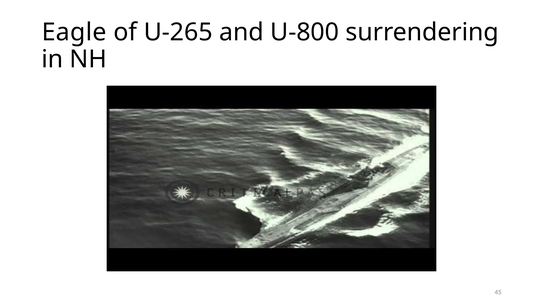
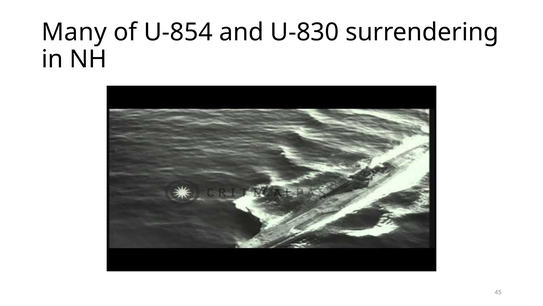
Eagle: Eagle -> Many
U-265: U-265 -> U-854
U-800: U-800 -> U-830
